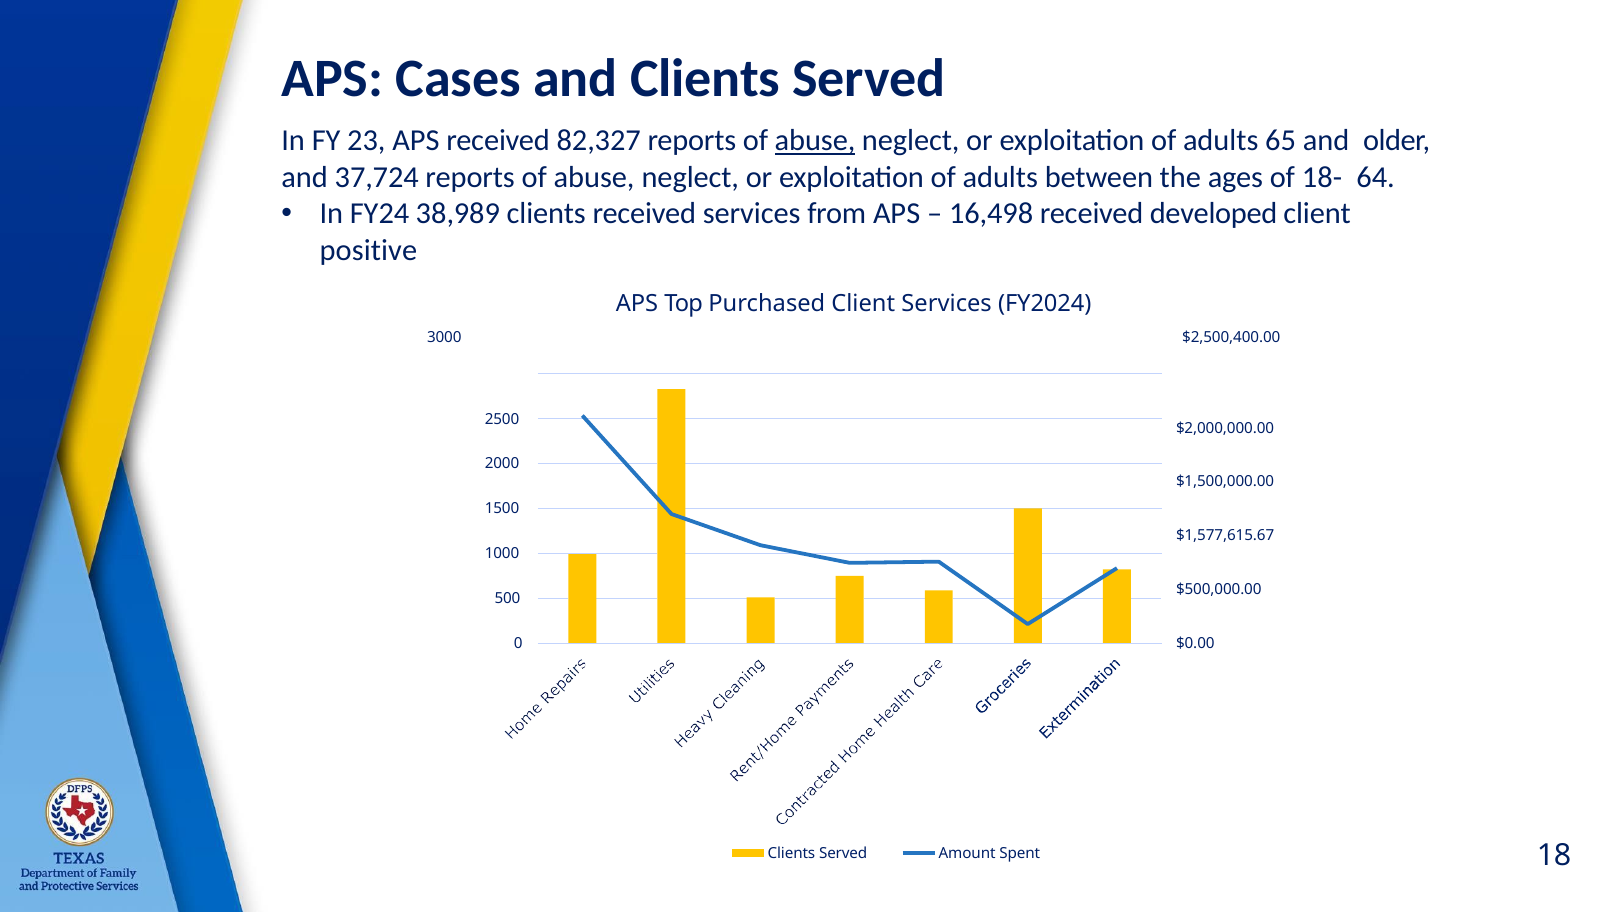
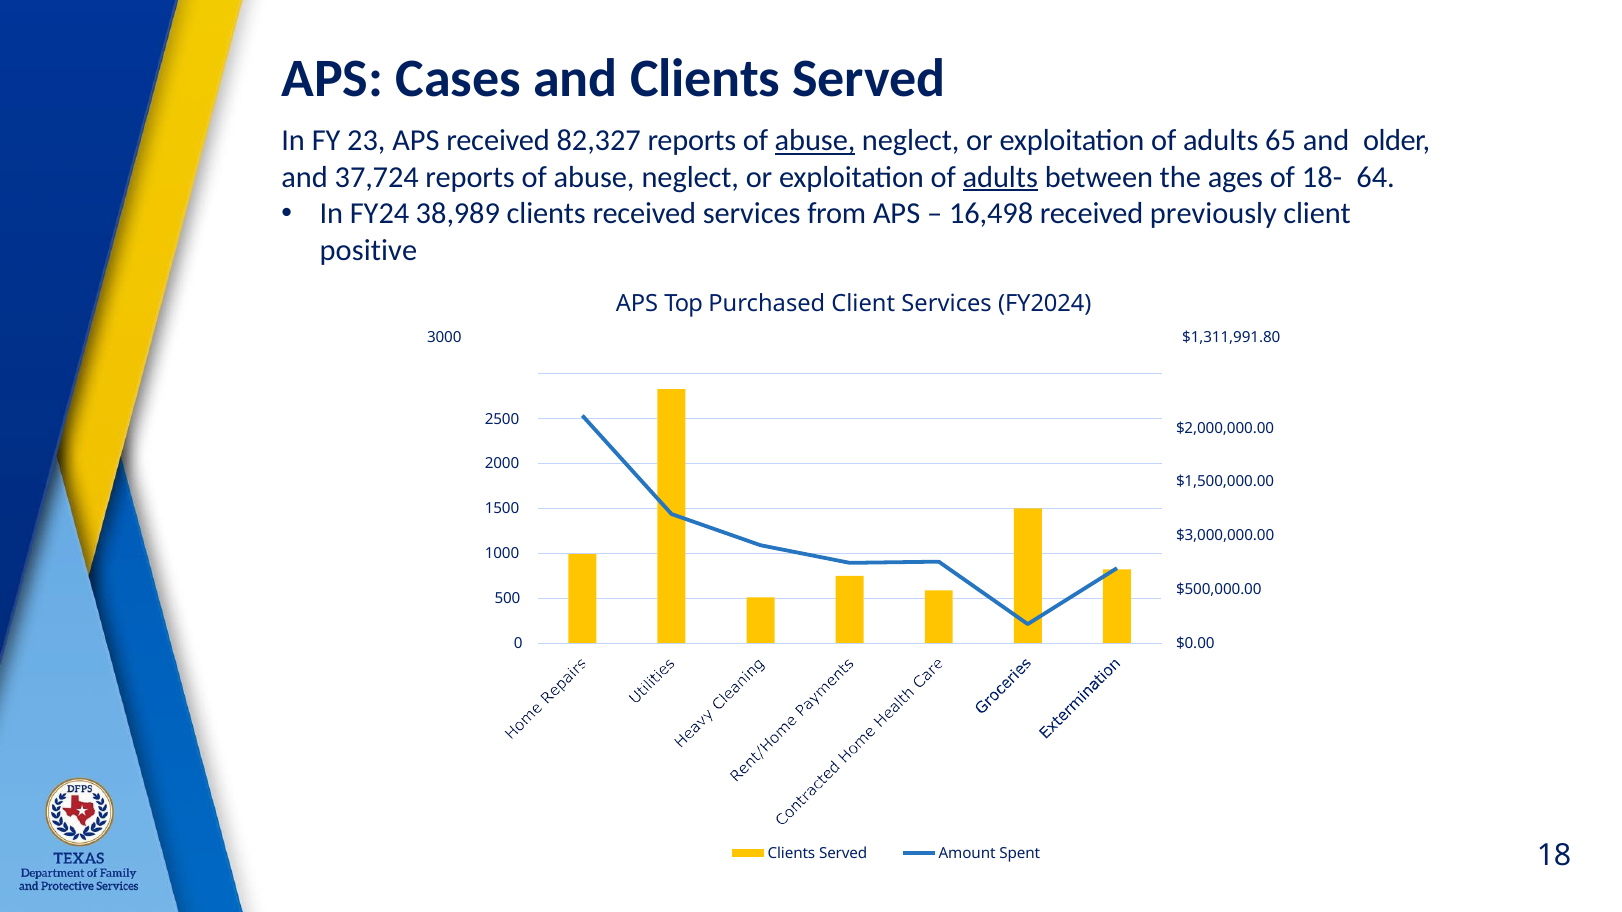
adults at (1000, 177) underline: none -> present
developed: developed -> previously
$2,500,400.00: $2,500,400.00 -> $1,311,991.80
$1,577,615.67: $1,577,615.67 -> $3,000,000.00
